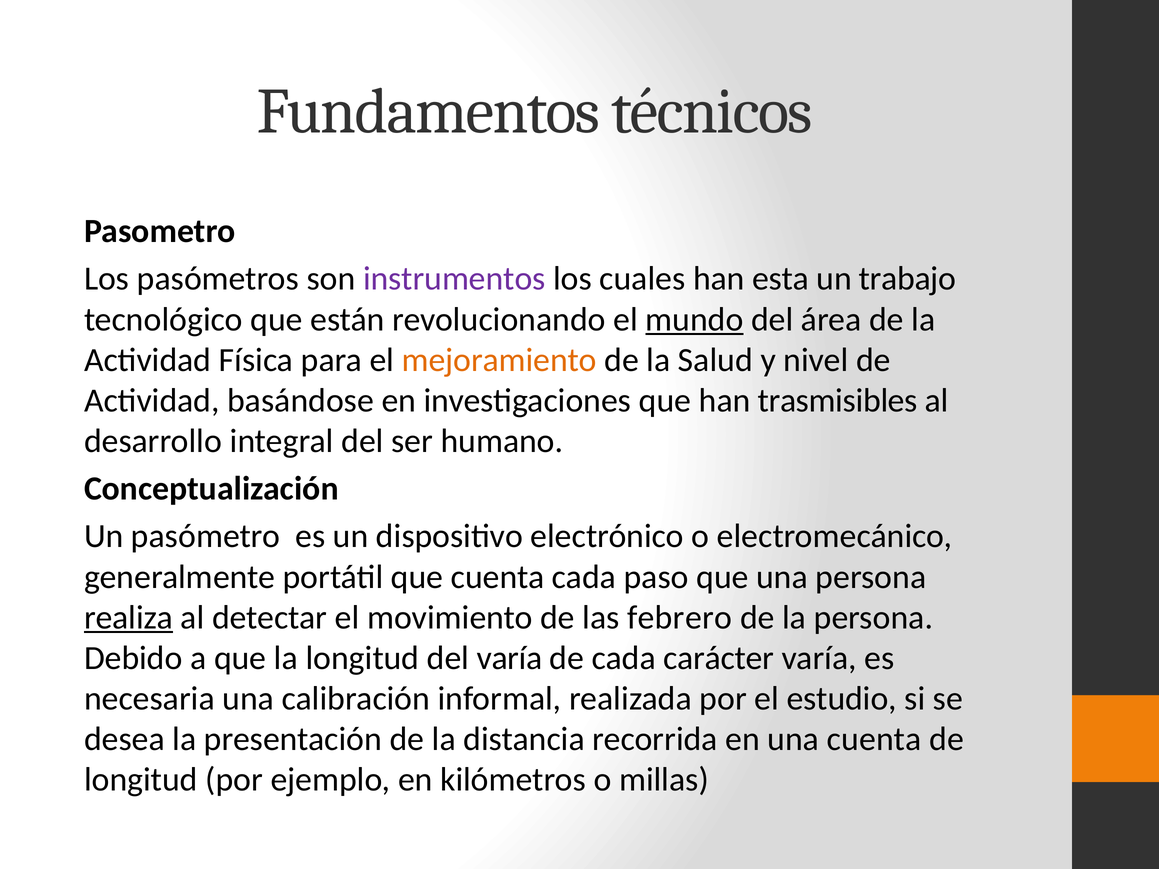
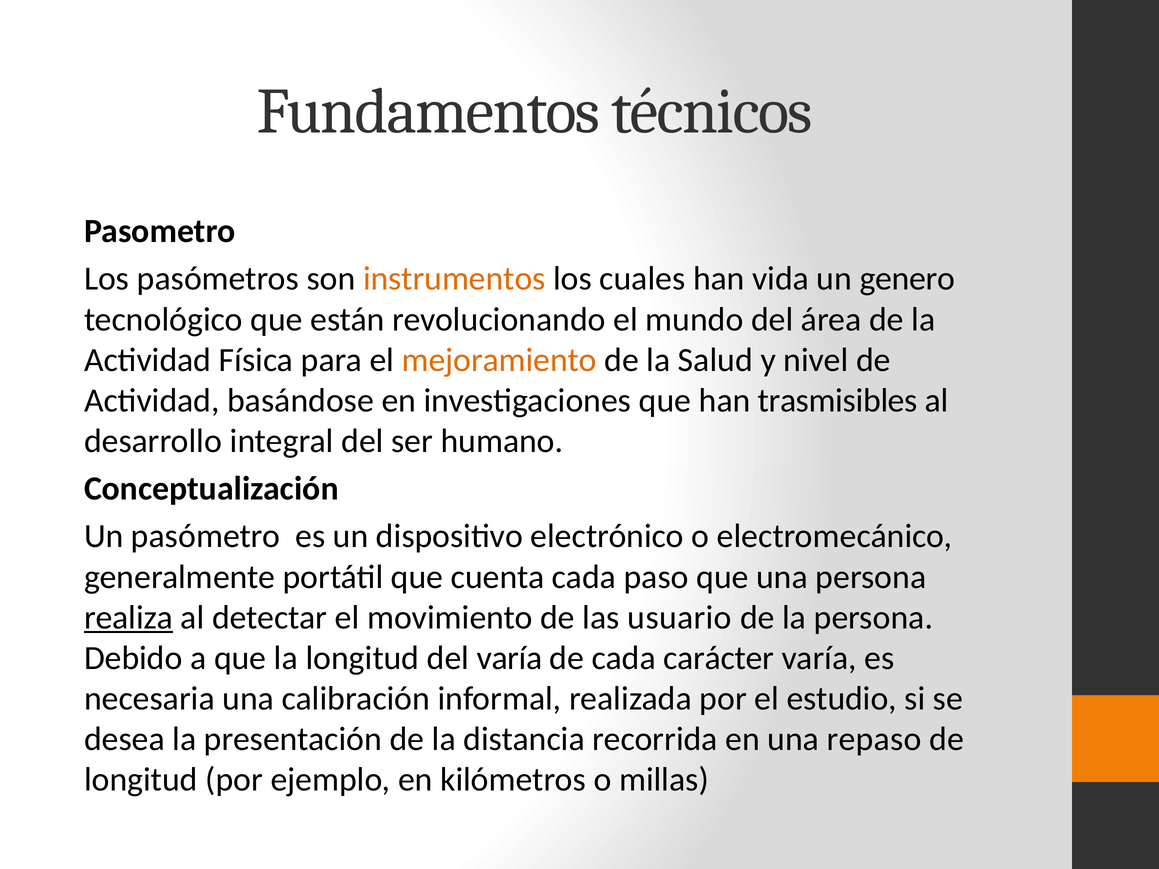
instrumentos colour: purple -> orange
esta: esta -> vida
trabajo: trabajo -> genero
mundo underline: present -> none
febrero: febrero -> usuario
una cuenta: cuenta -> repaso
